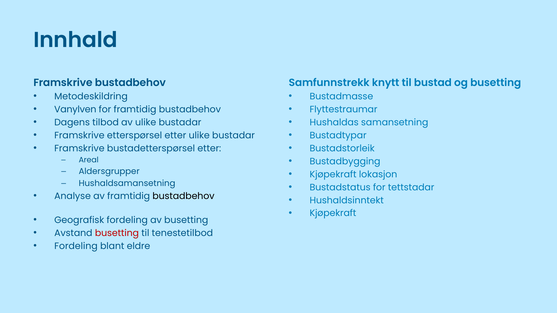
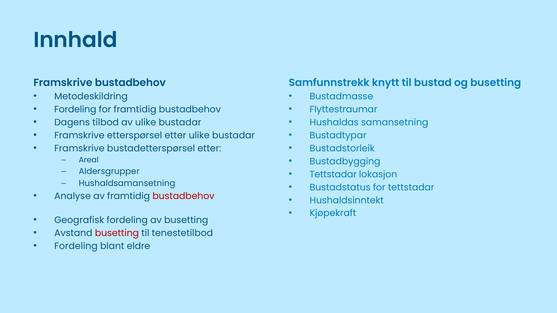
Vanylven at (75, 109): Vanylven -> Fordeling
Kjøpekraft at (333, 174): Kjøpekraft -> Tettstadar
bustadbehov at (183, 196) colour: black -> red
